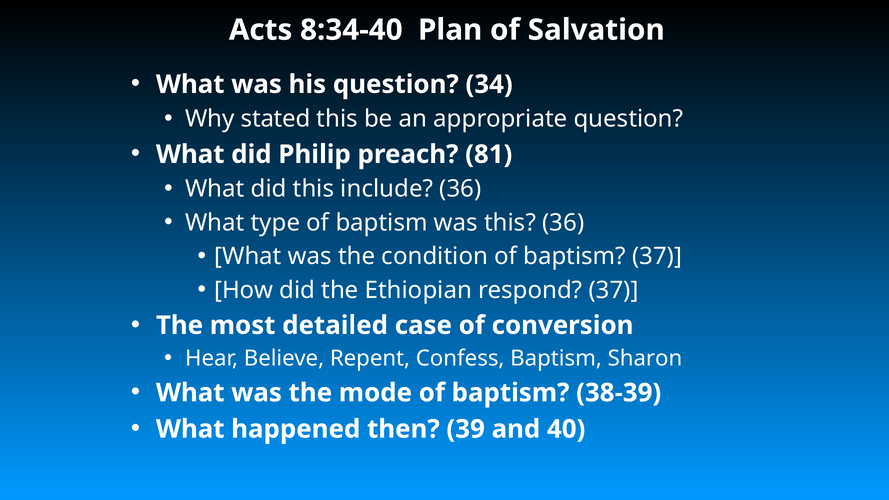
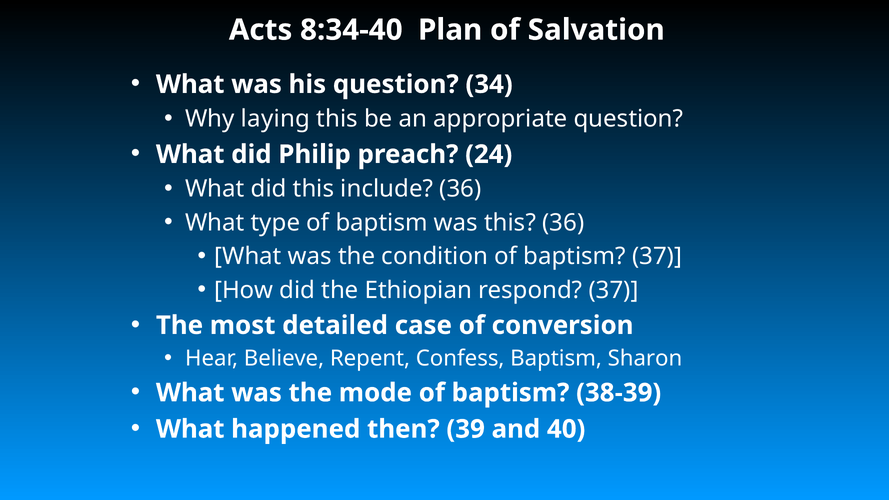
stated: stated -> laying
81: 81 -> 24
